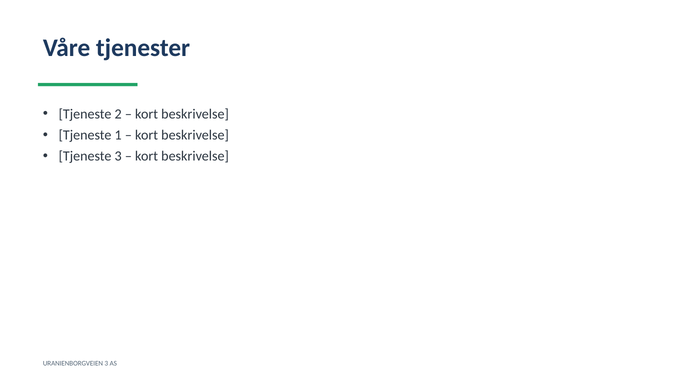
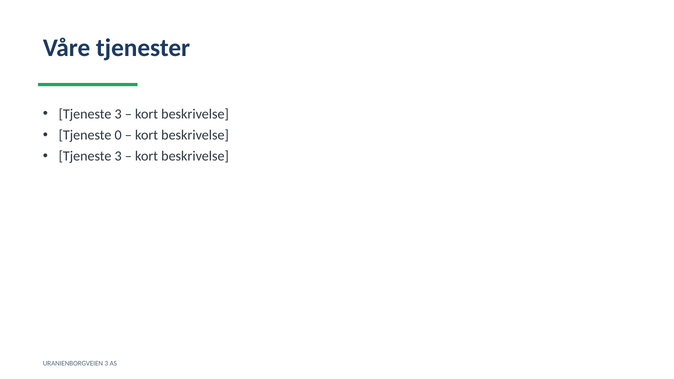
2 at (118, 114): 2 -> 3
1: 1 -> 0
